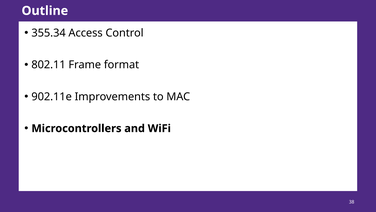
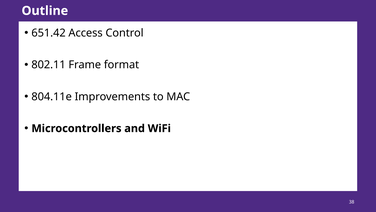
355.34: 355.34 -> 651.42
902.11e: 902.11e -> 804.11e
